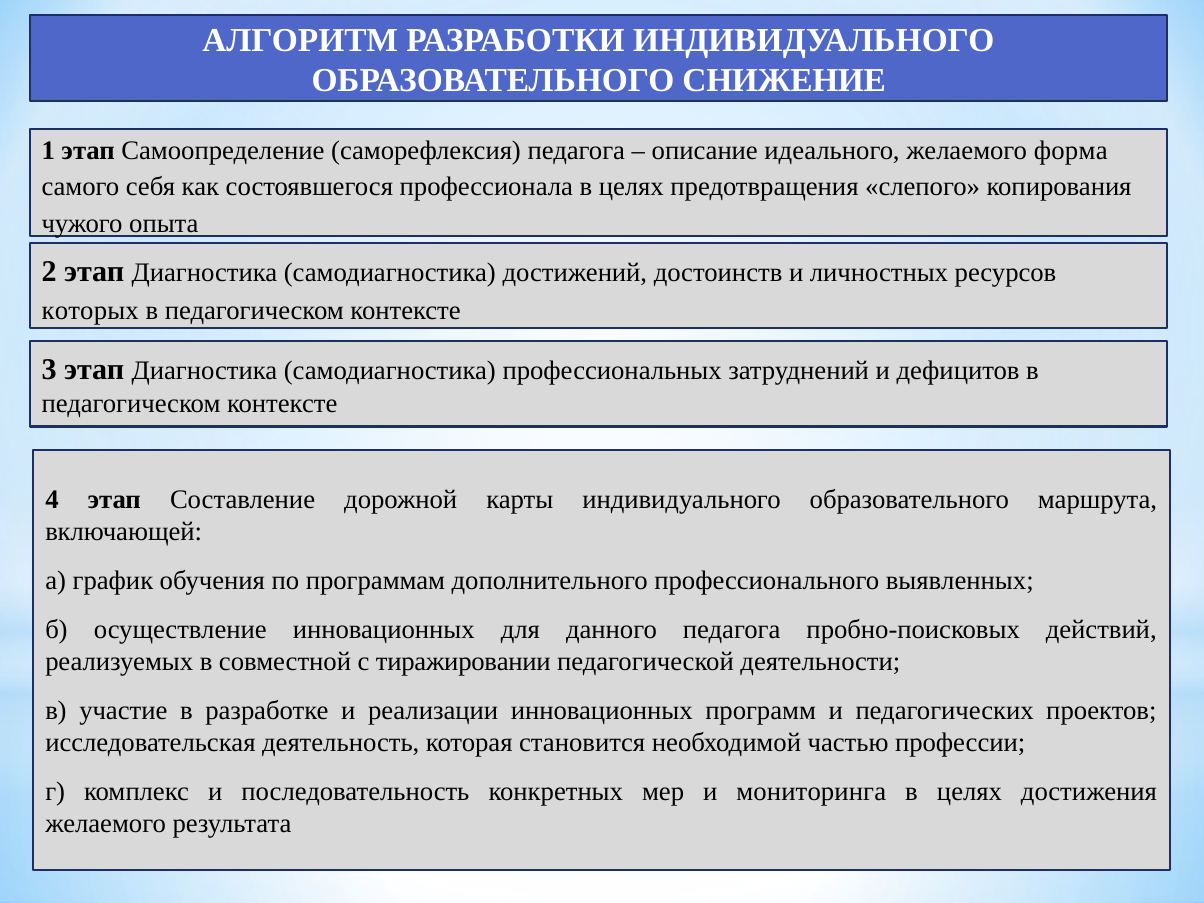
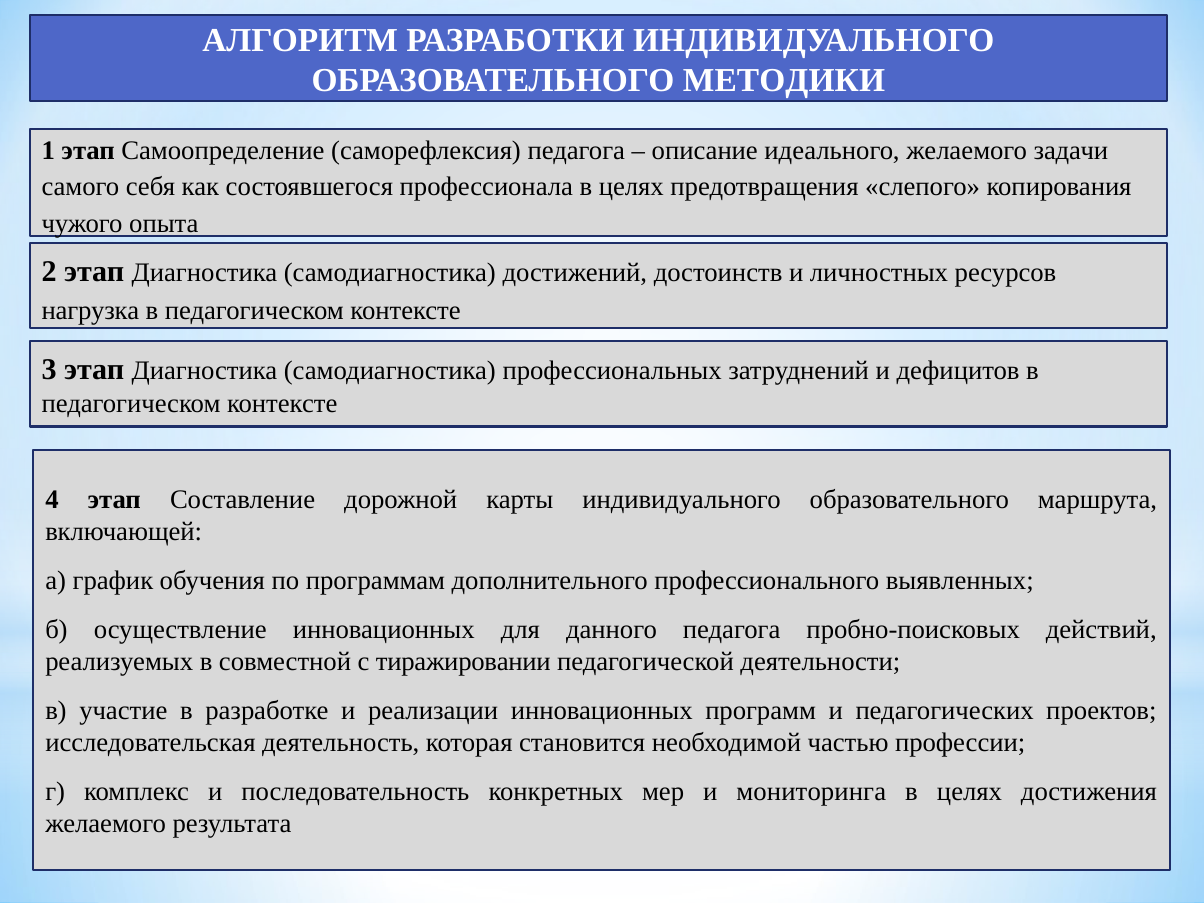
СНИЖЕНИЕ: СНИЖЕНИЕ -> МЕТОДИКИ
форма: форма -> задачи
которых: которых -> нагрузка
